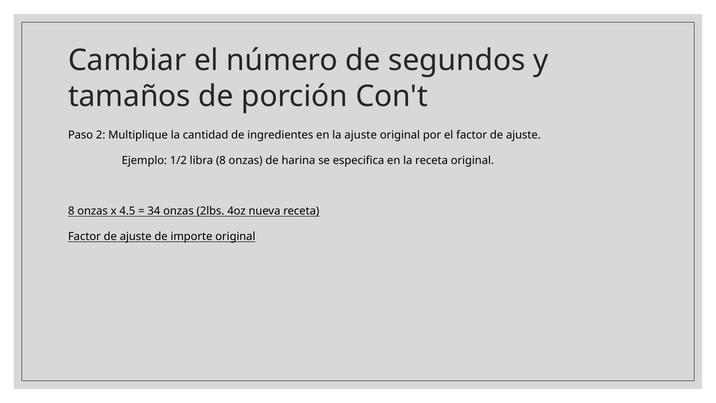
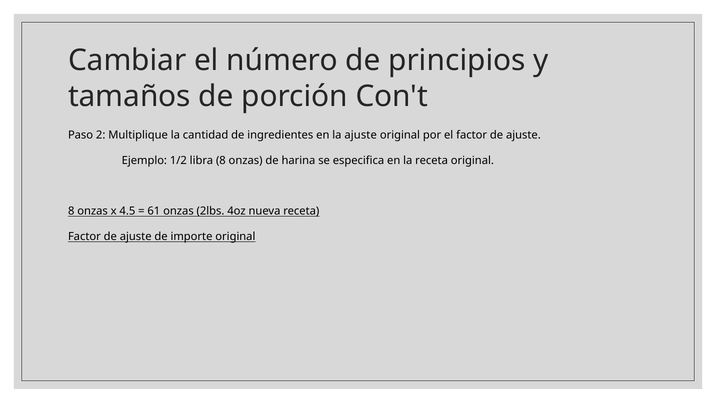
segundos: segundos -> principios
34: 34 -> 61
